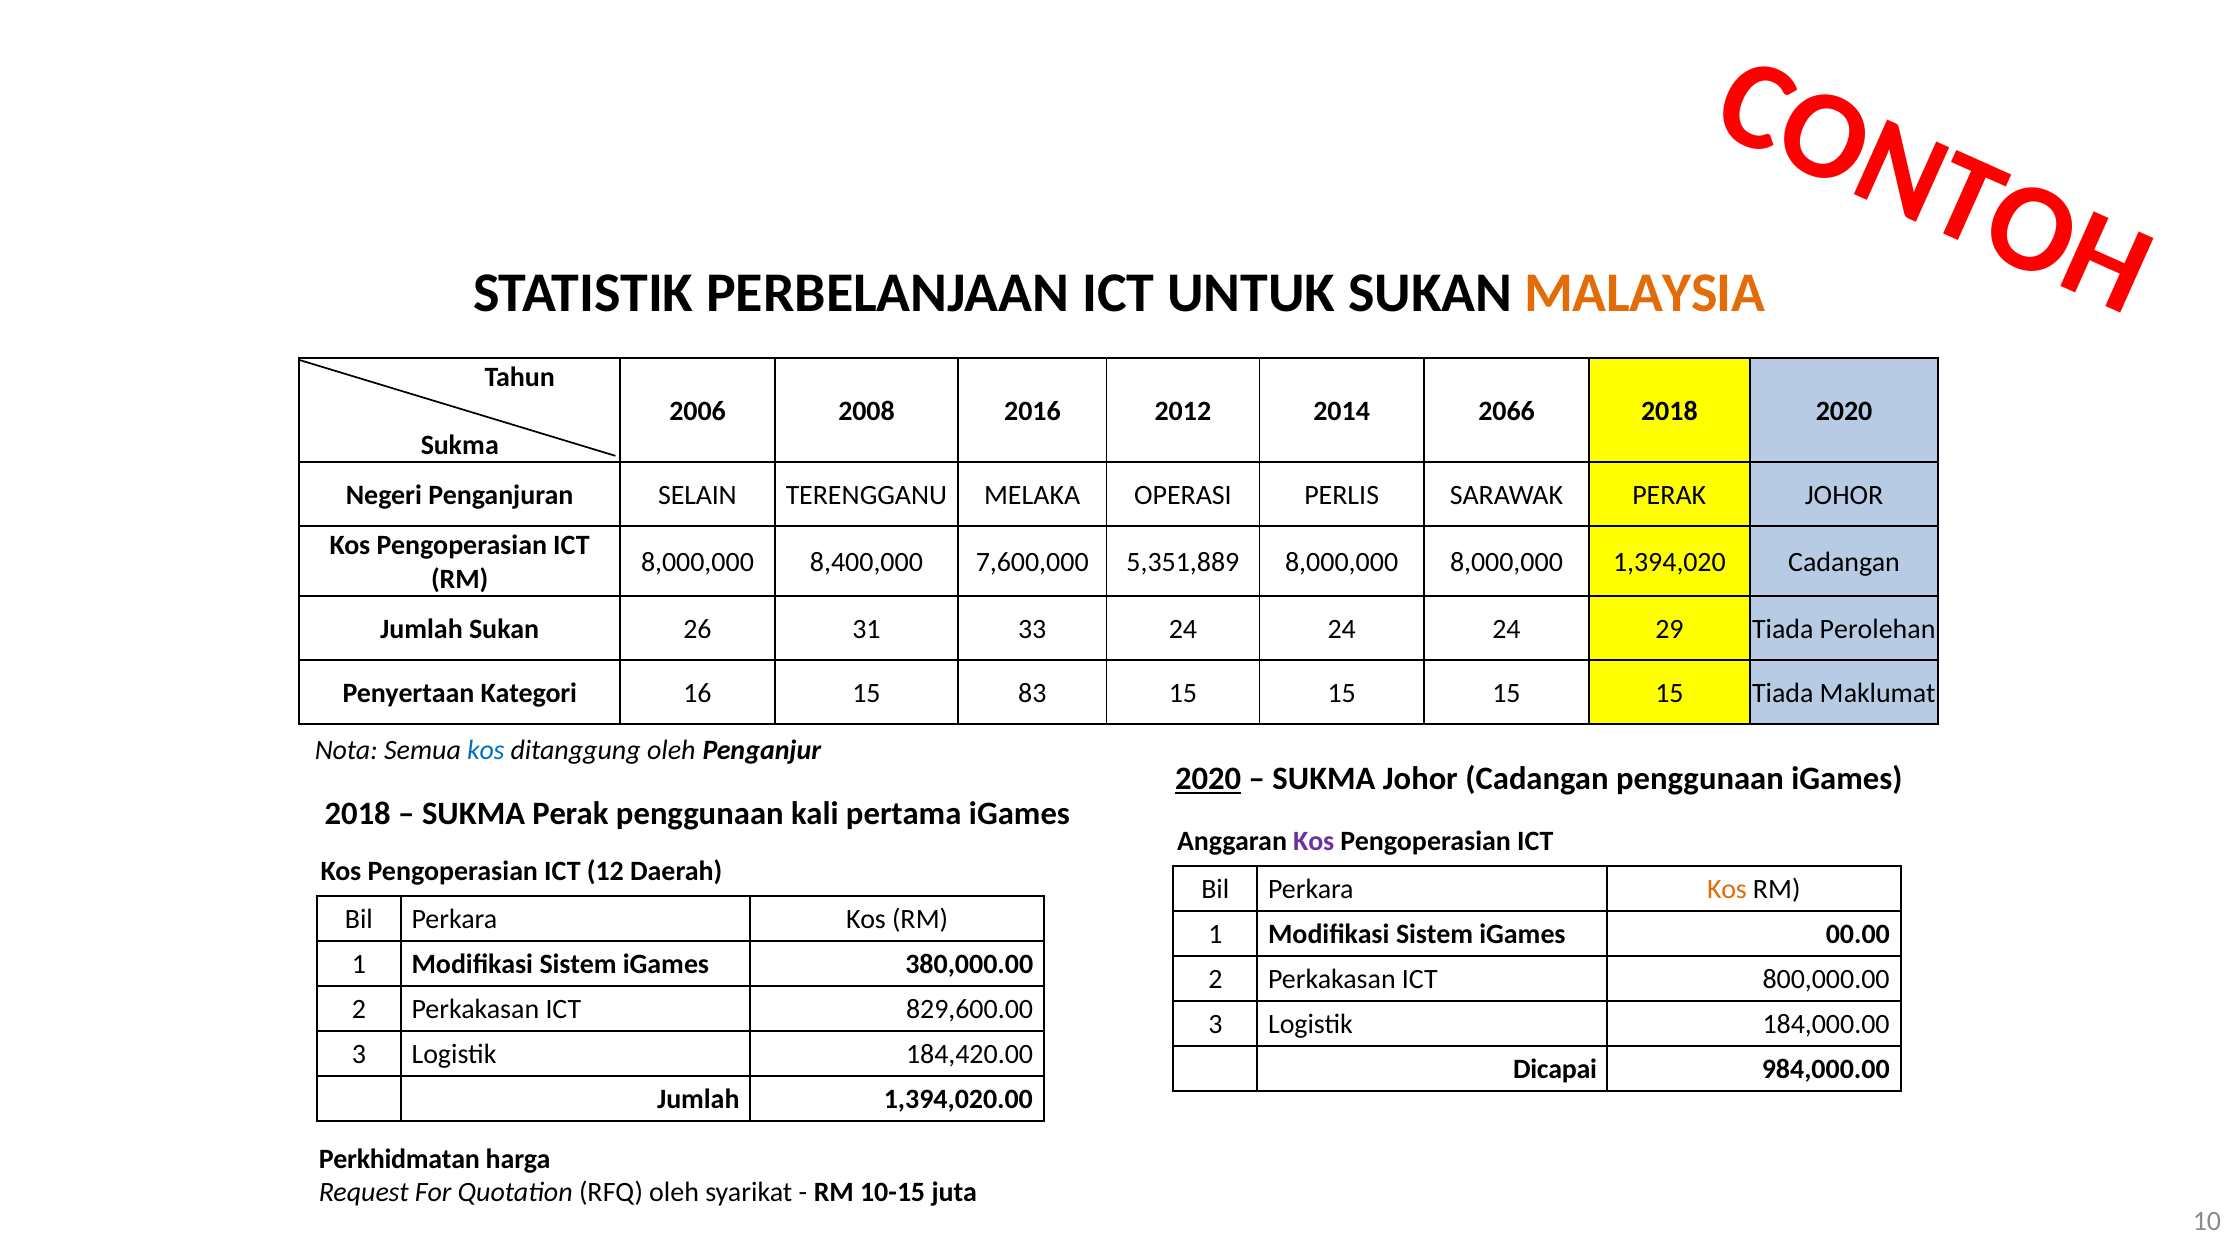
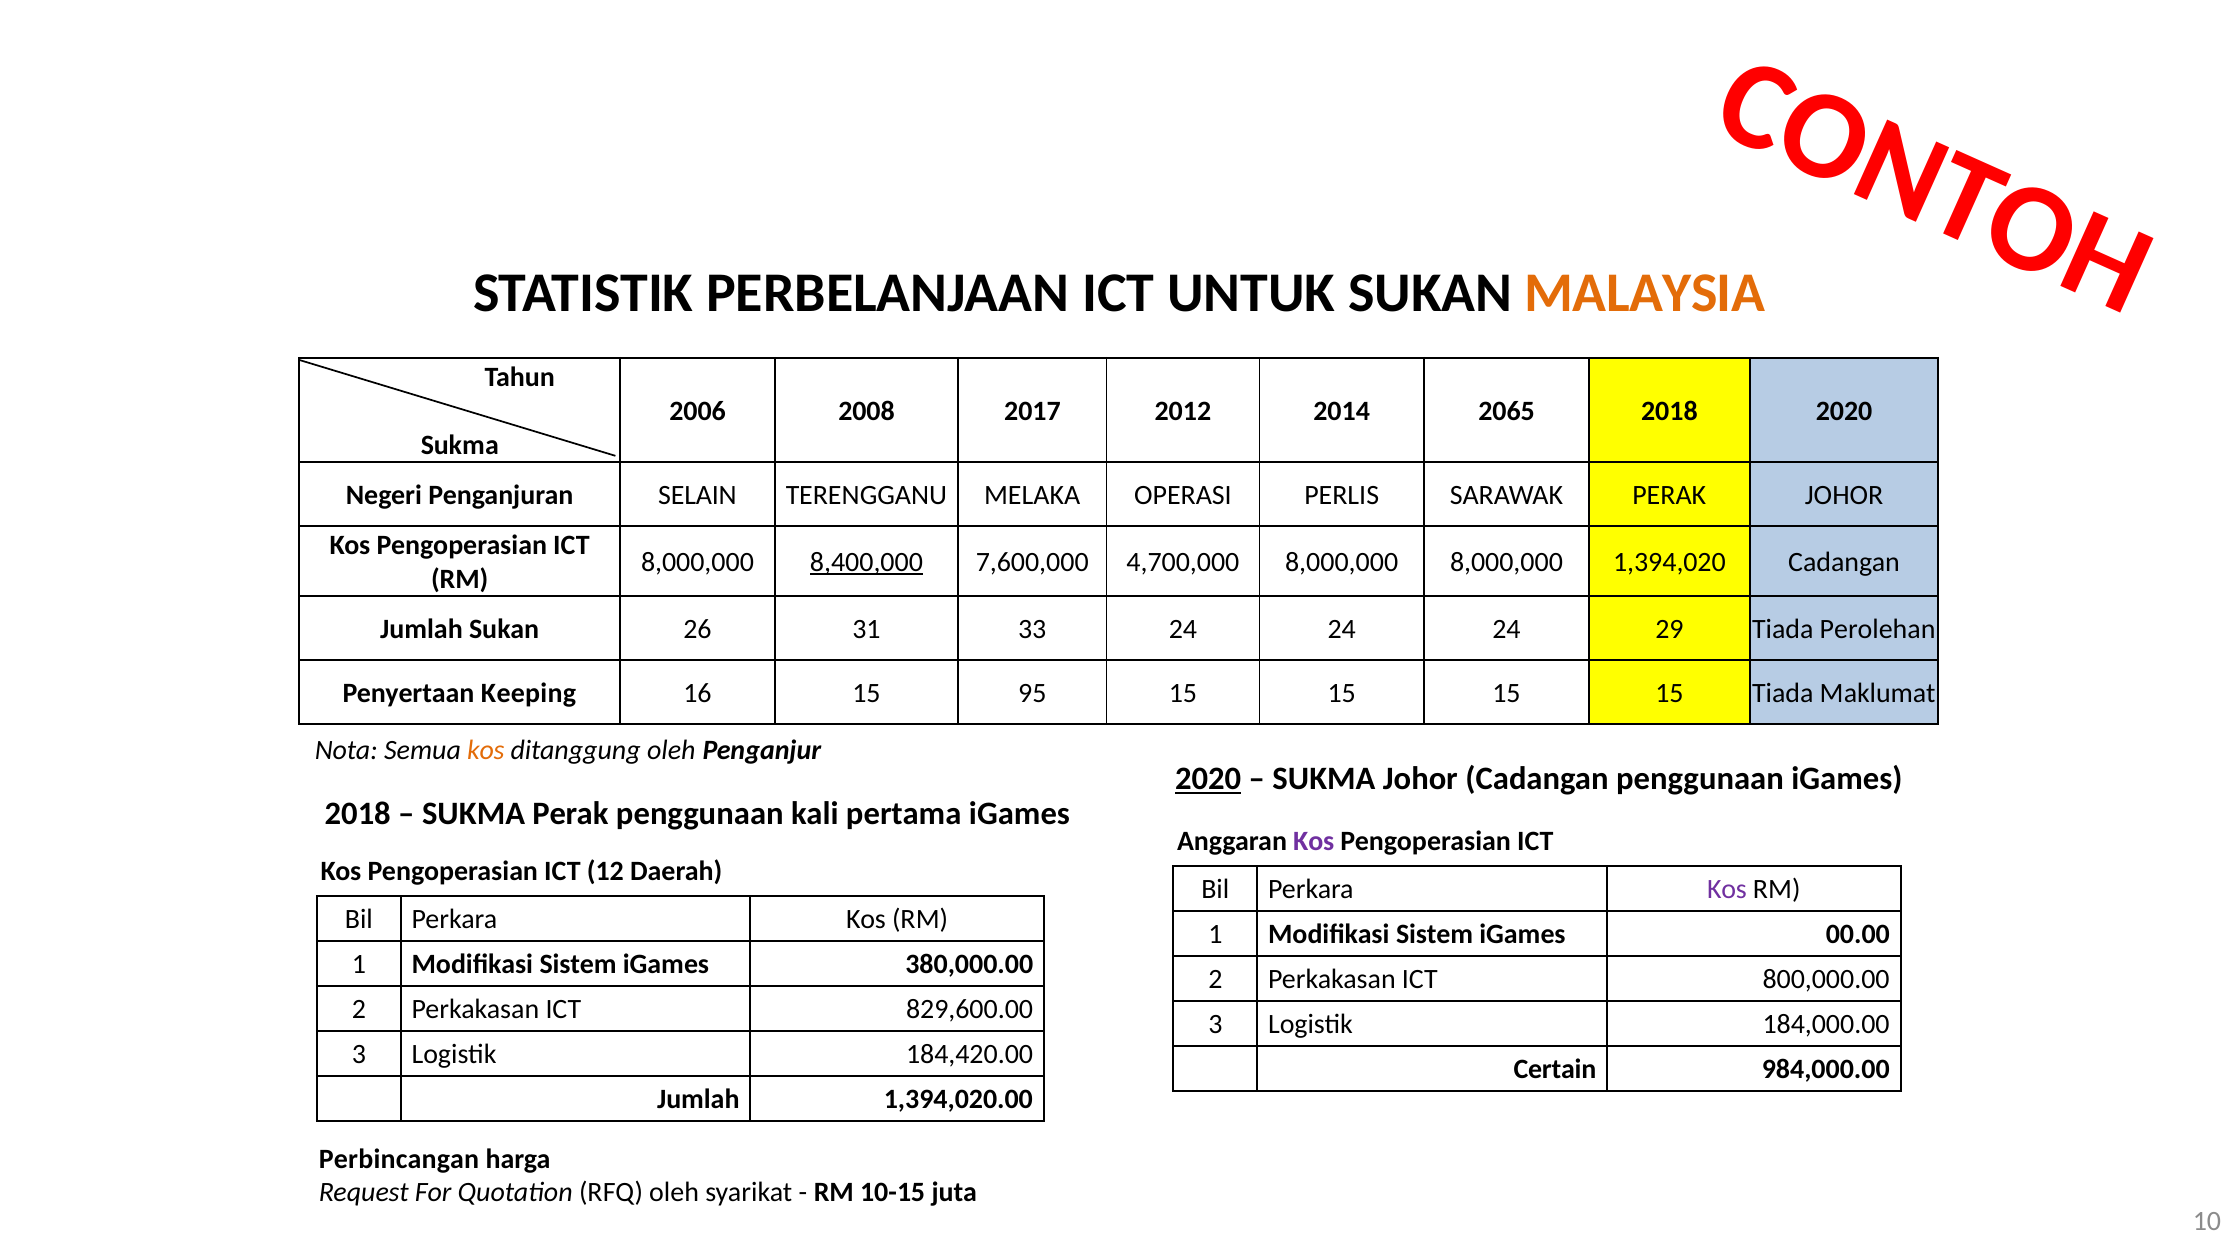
2016: 2016 -> 2017
2066: 2066 -> 2065
8,400,000 underline: none -> present
5,351,889: 5,351,889 -> 4,700,000
Kategori: Kategori -> Keeping
83: 83 -> 95
kos at (486, 750) colour: blue -> orange
Kos at (1727, 889) colour: orange -> purple
Dicapai: Dicapai -> Certain
Perkhidmatan: Perkhidmatan -> Perbincangan
